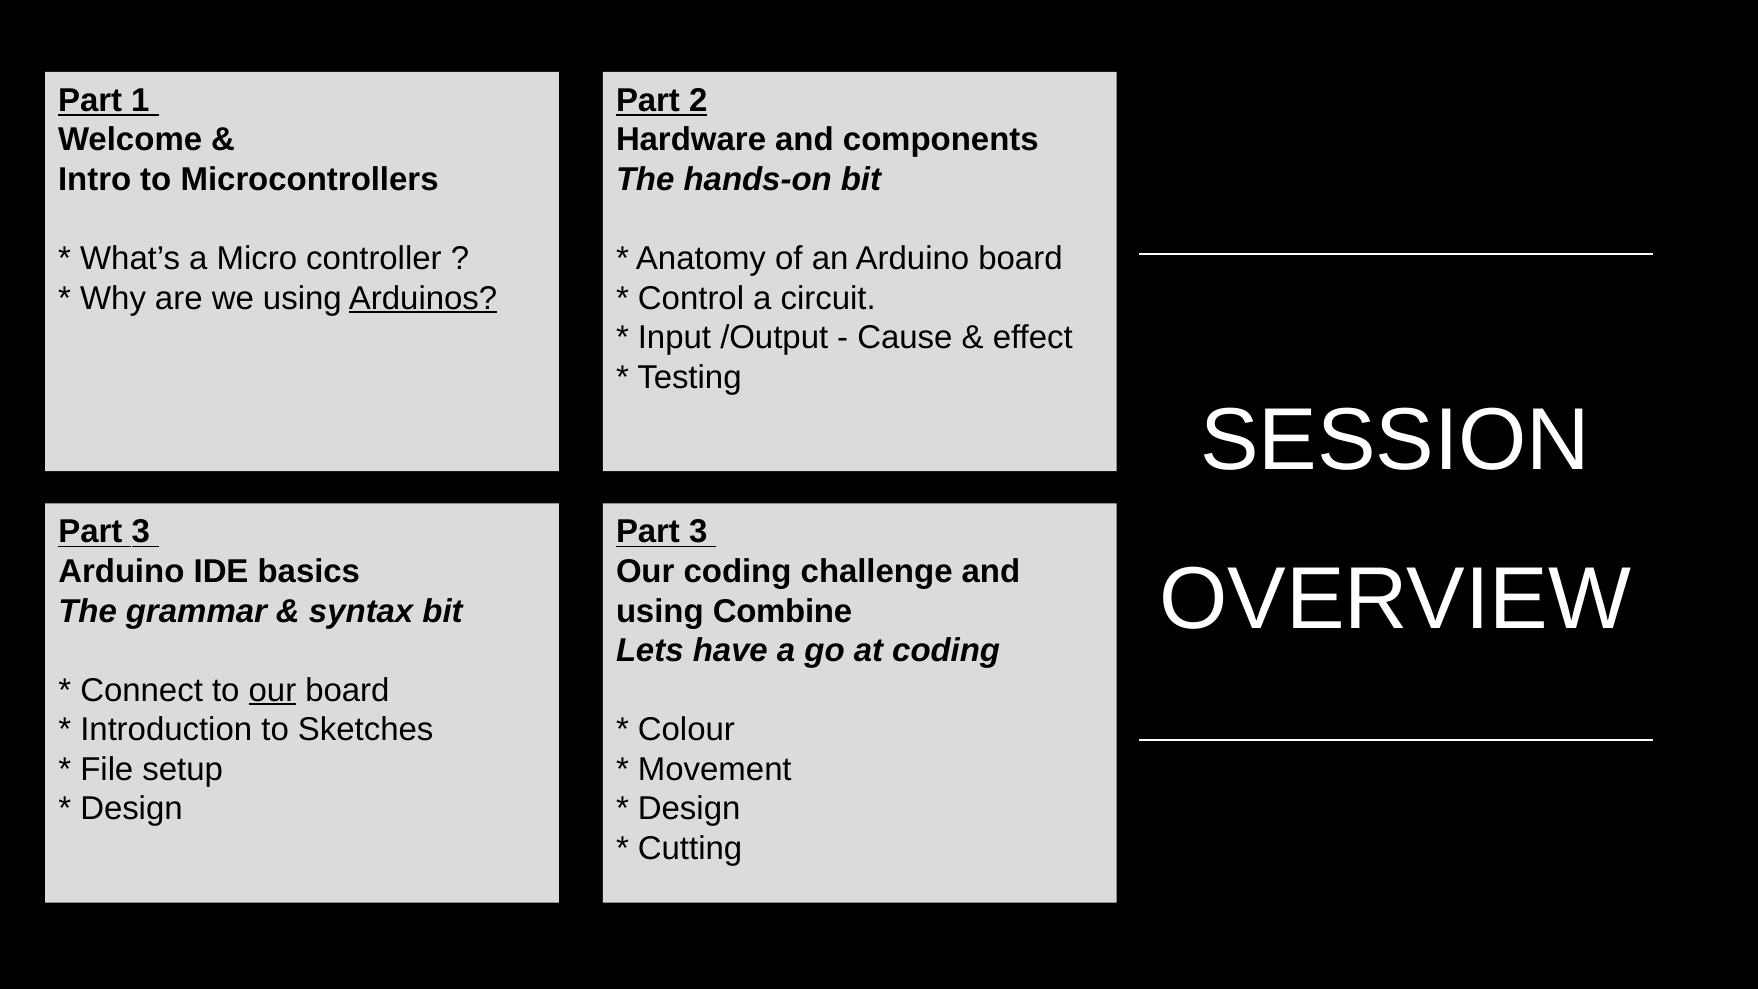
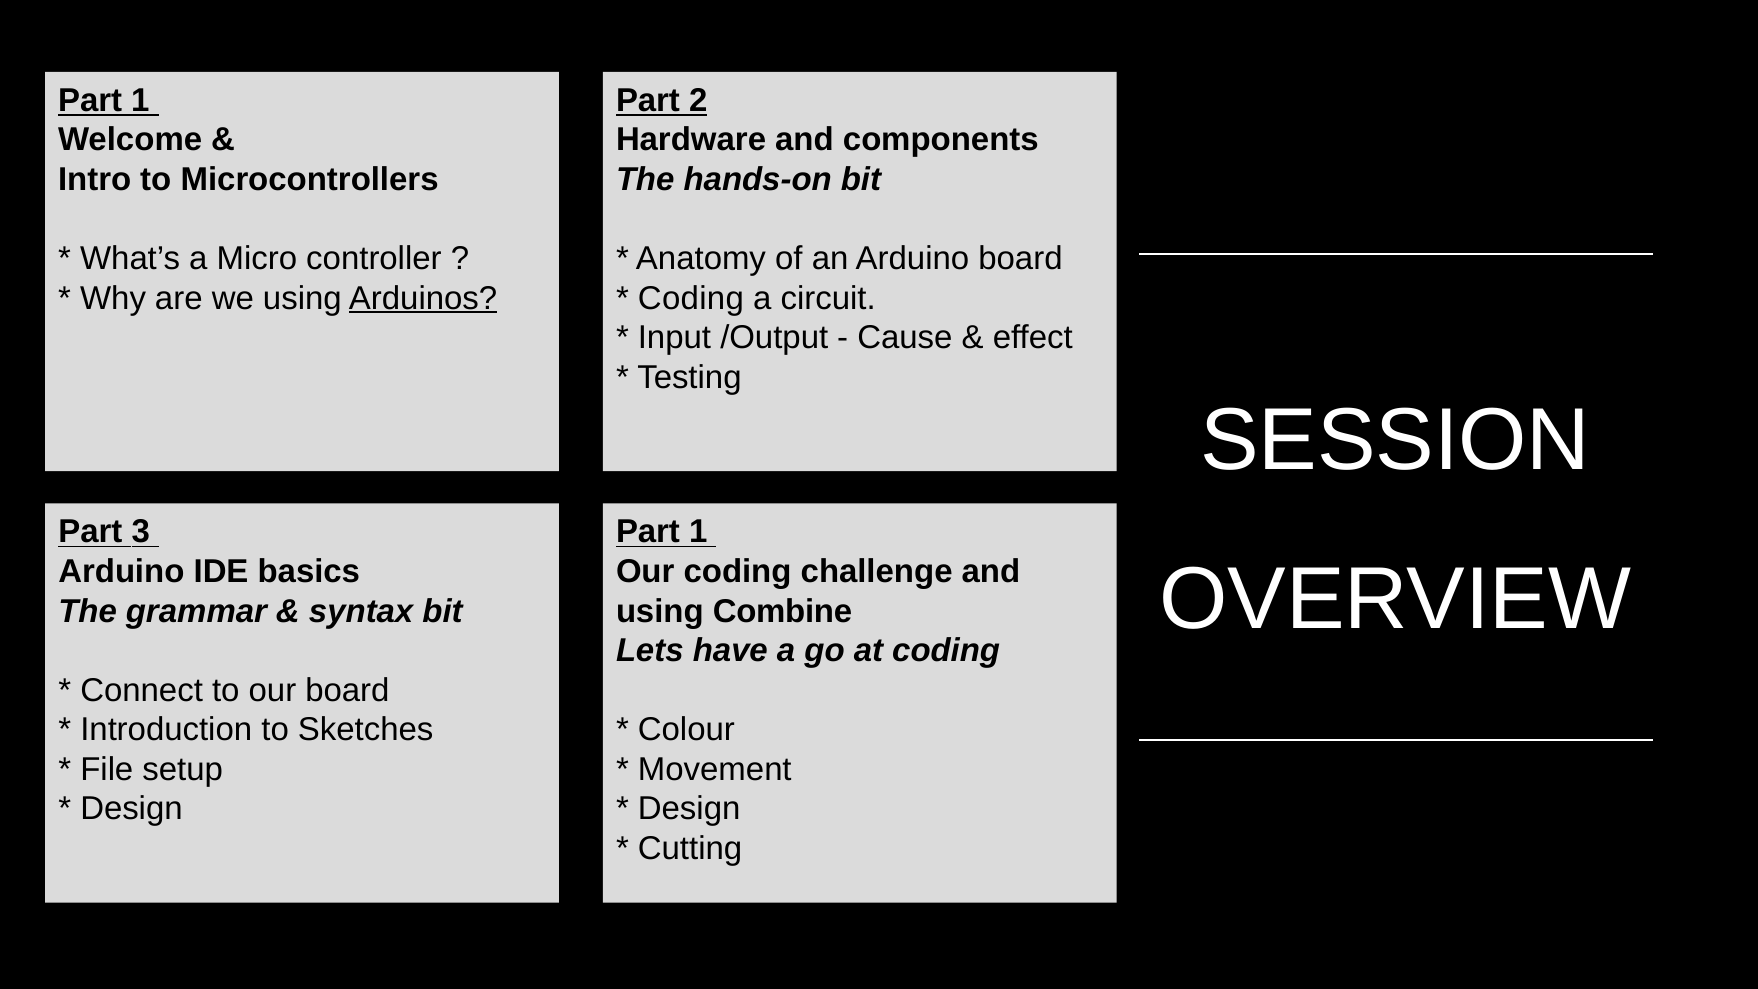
Control at (691, 298): Control -> Coding
3 at (698, 532): 3 -> 1
our at (272, 690) underline: present -> none
